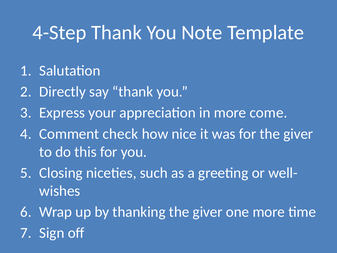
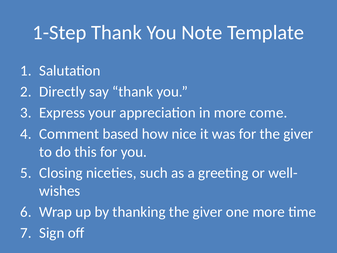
4-Step: 4-Step -> 1-Step
check: check -> based
